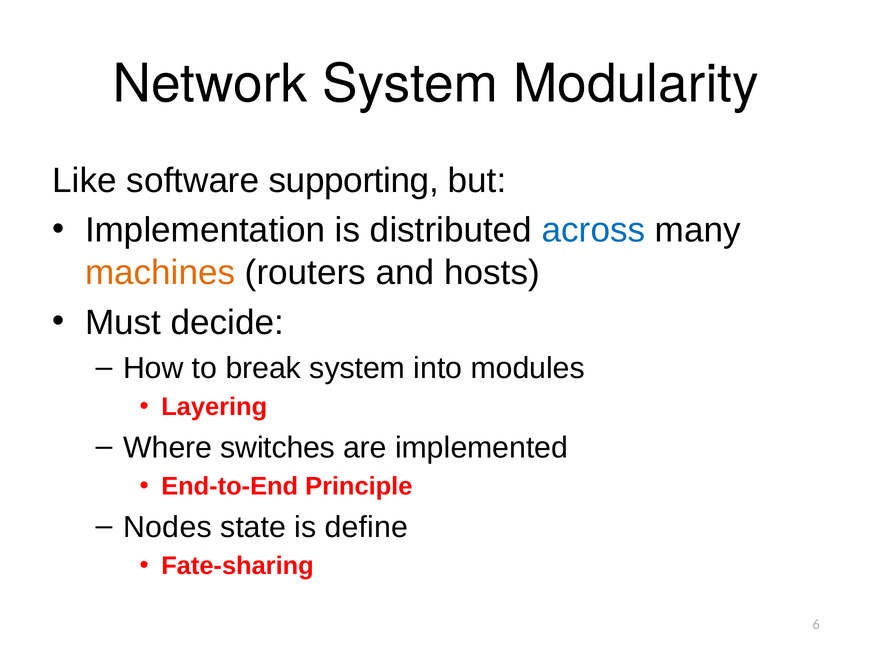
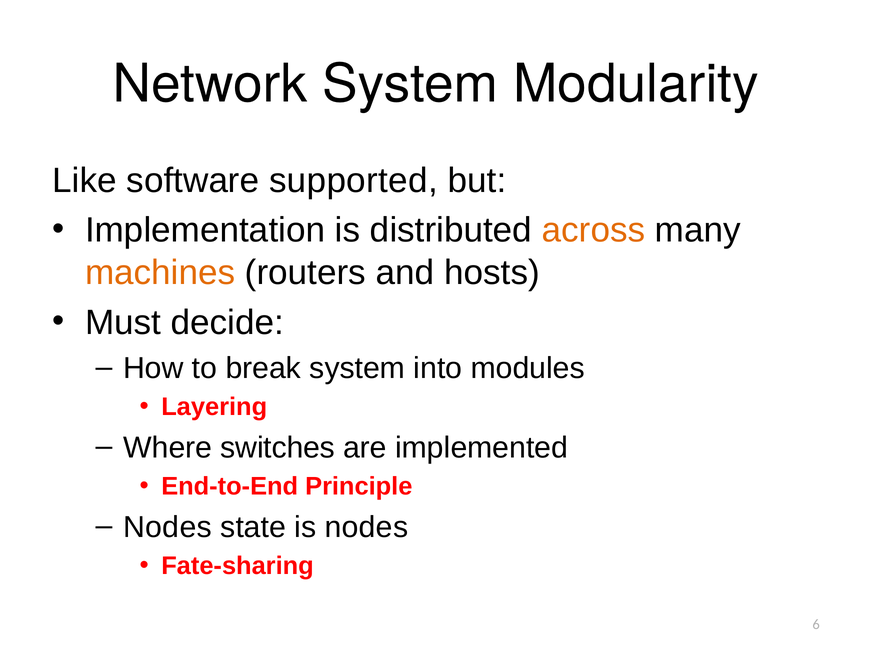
supporting: supporting -> supported
across colour: blue -> orange
is define: define -> nodes
